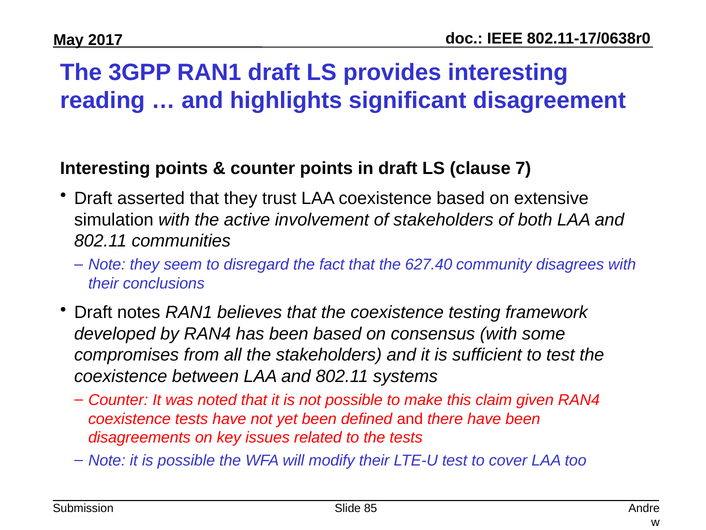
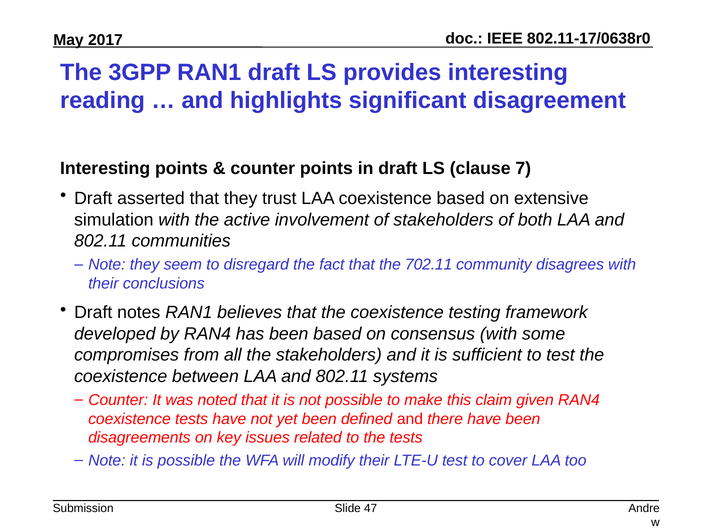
627.40: 627.40 -> 702.11
85: 85 -> 47
